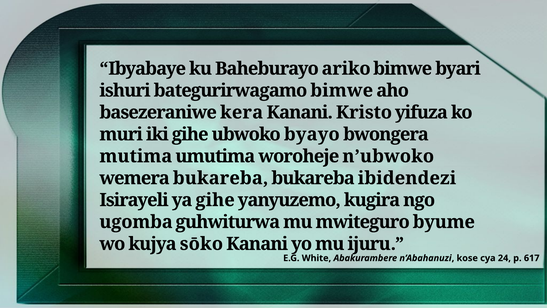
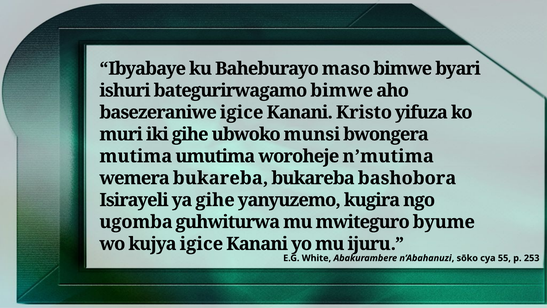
ariko: ariko -> maso
basezeraniwe kera: kera -> igice
byayo: byayo -> munsi
n’ubwoko: n’ubwoko -> n’mutima
ibidendezi: ibidendezi -> bashobora
kujya sōko: sōko -> igice
kose: kose -> sōko
24: 24 -> 55
617: 617 -> 253
